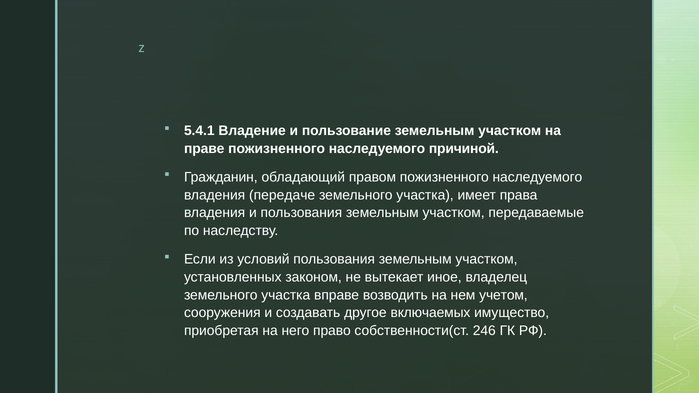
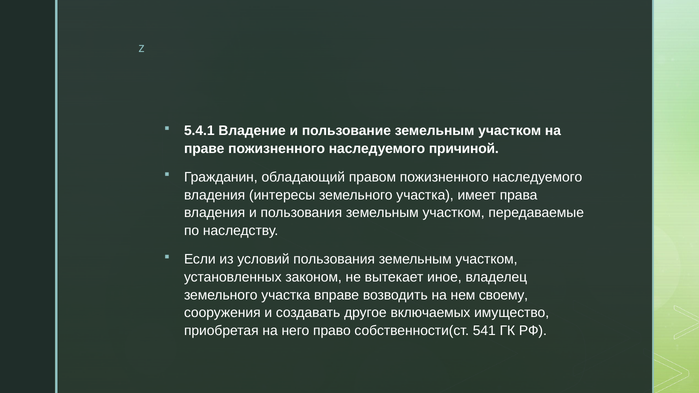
передаче: передаче -> интересы
учетом: учетом -> своему
246: 246 -> 541
